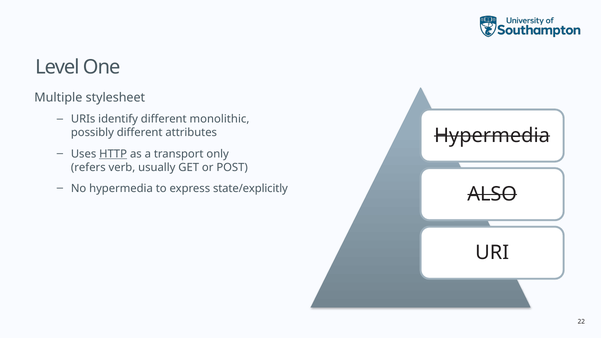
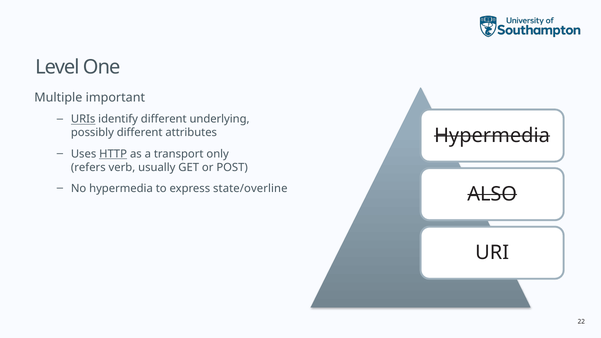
stylesheet: stylesheet -> important
URIs underline: none -> present
monolithic: monolithic -> underlying
state/explicitly: state/explicitly -> state/overline
